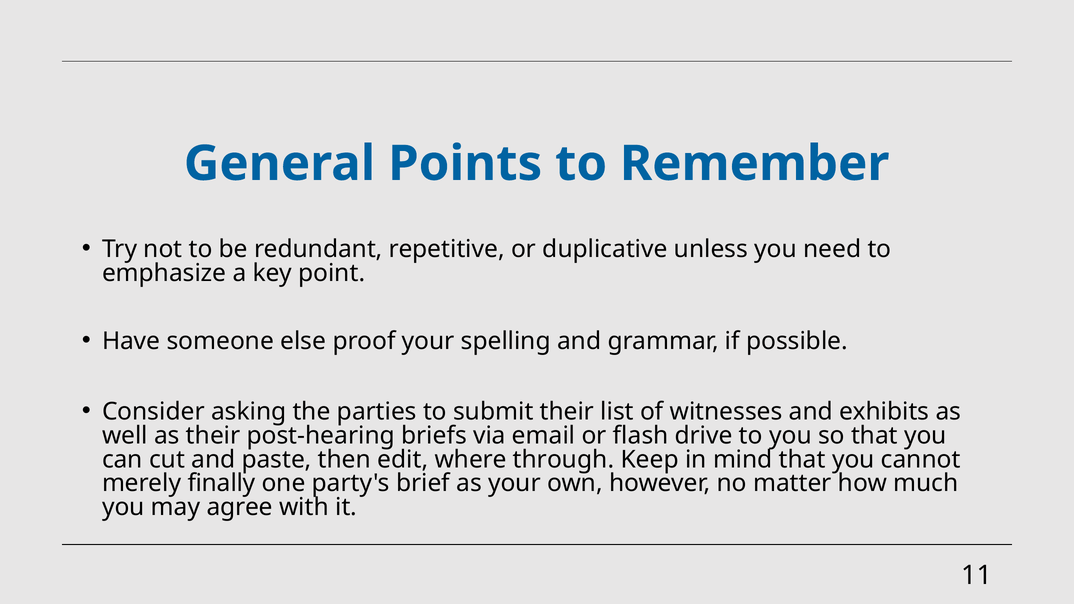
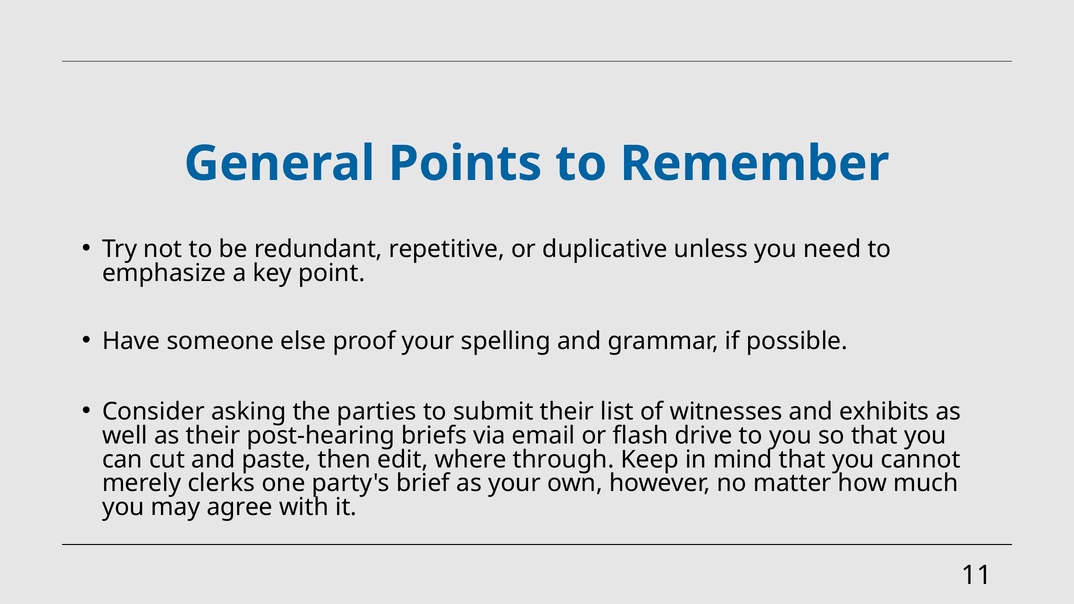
finally: finally -> clerks
